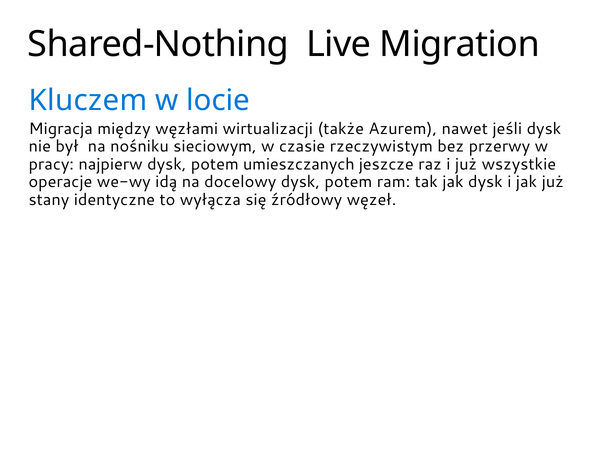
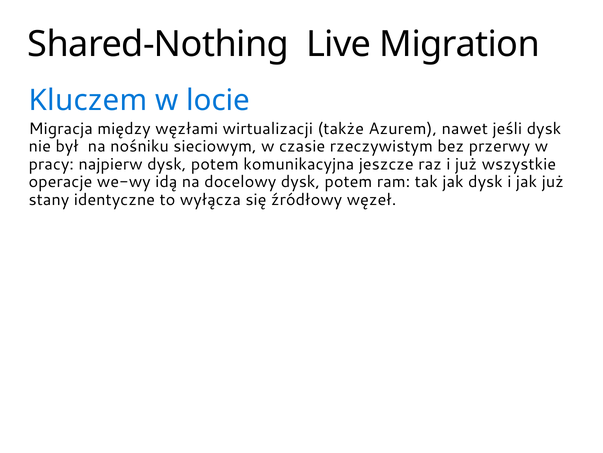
umieszczanych: umieszczanych -> komunikacyjna
